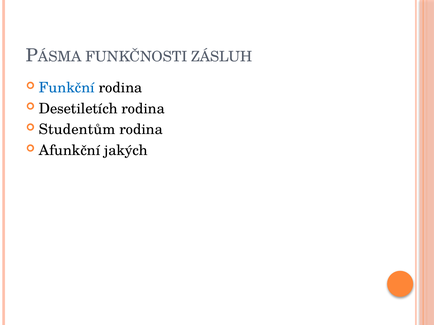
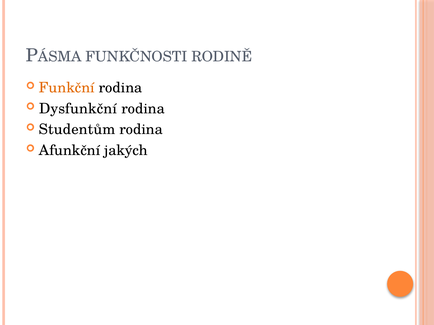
ZÁSLUH: ZÁSLUH -> RODINĚ
Funkční colour: blue -> orange
Desetiletích: Desetiletích -> Dysfunkční
